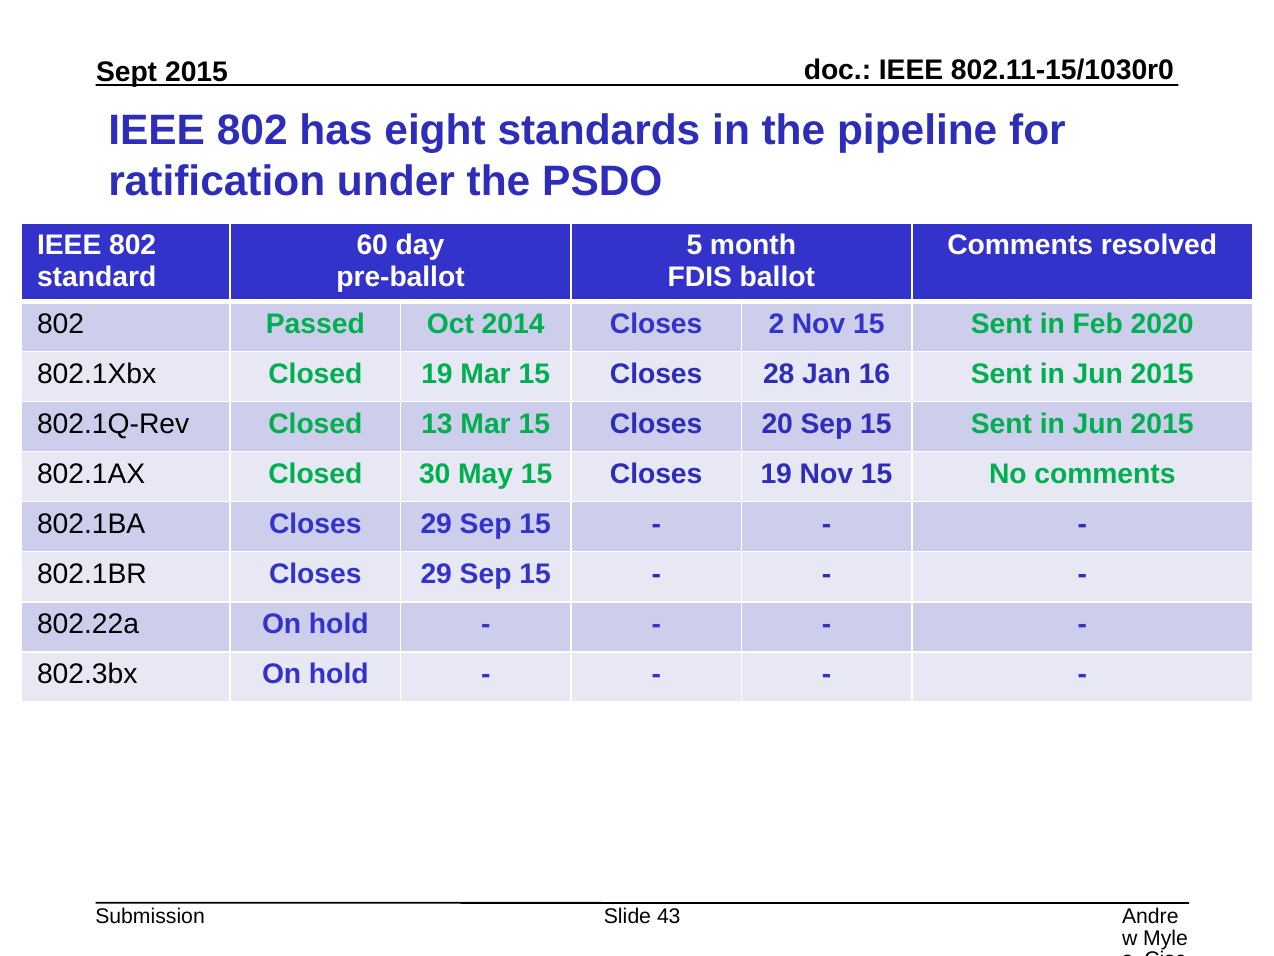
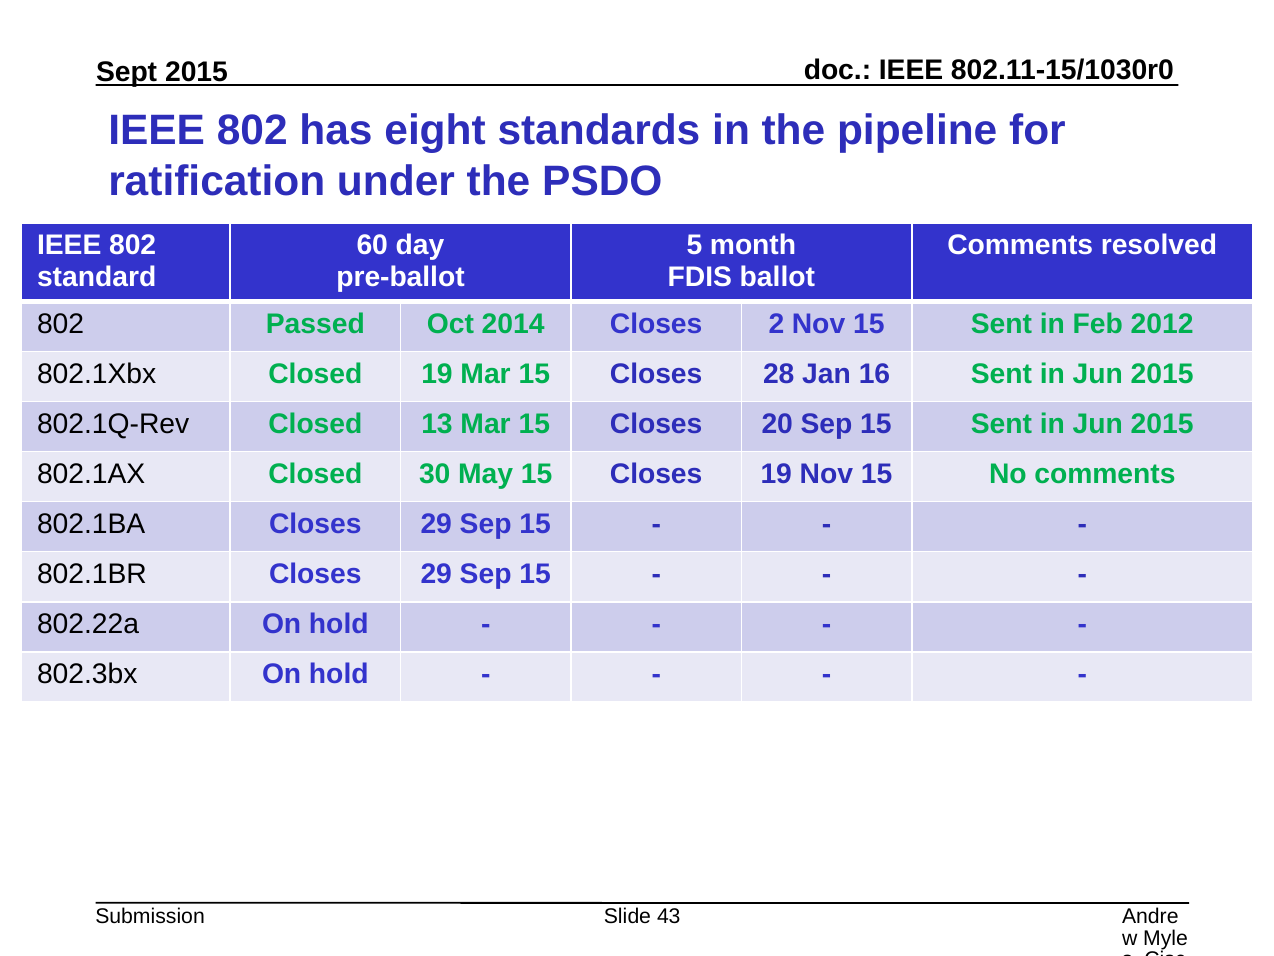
2020: 2020 -> 2012
